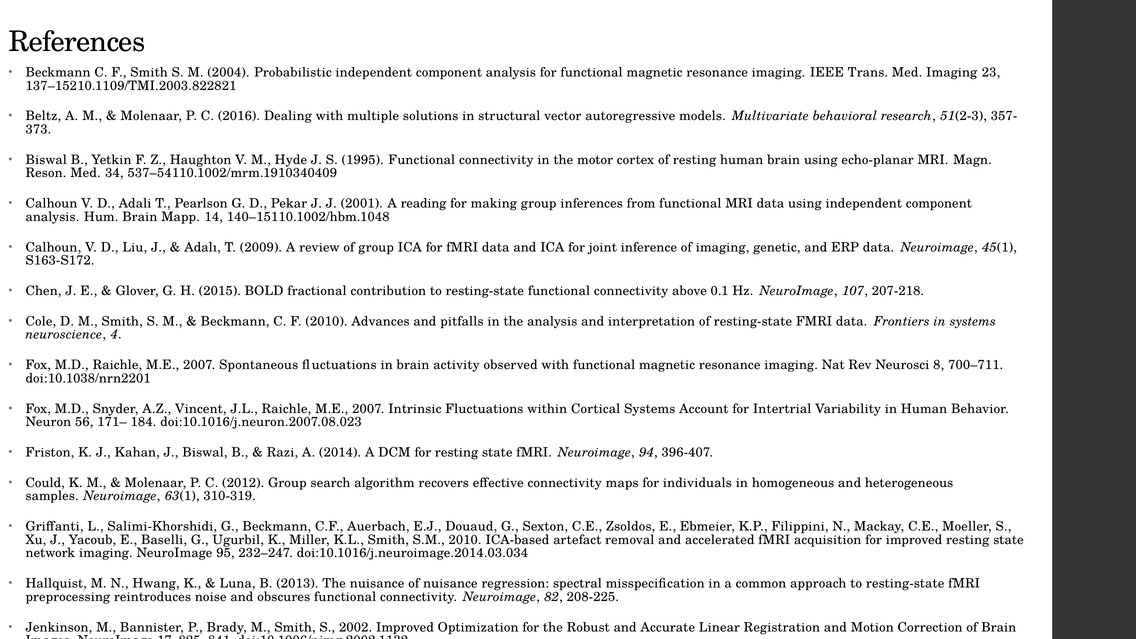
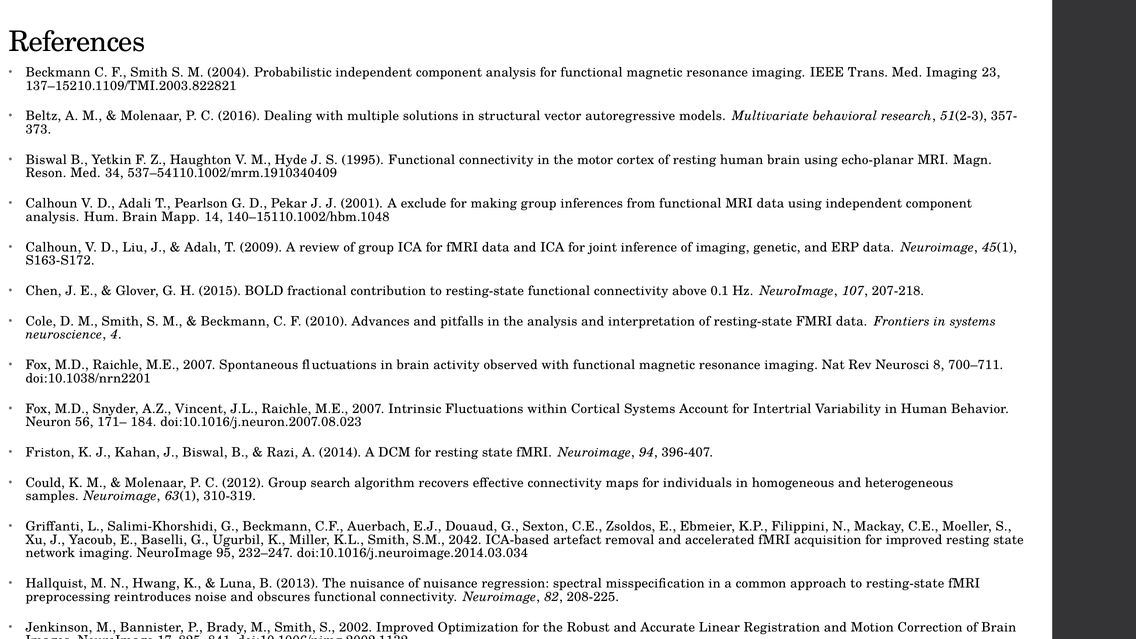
reading: reading -> exclude
S.M 2010: 2010 -> 2042
